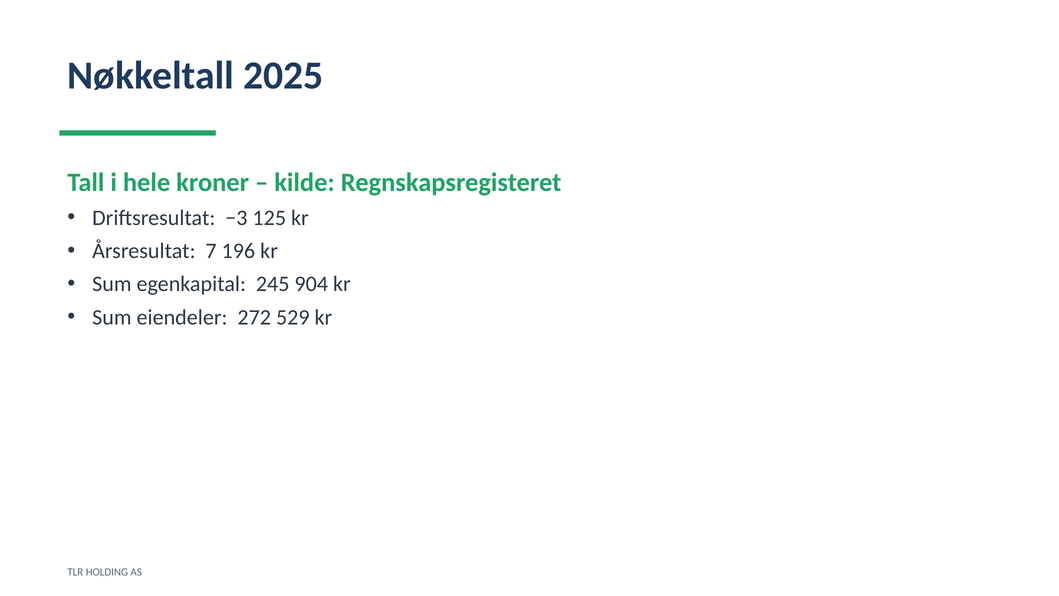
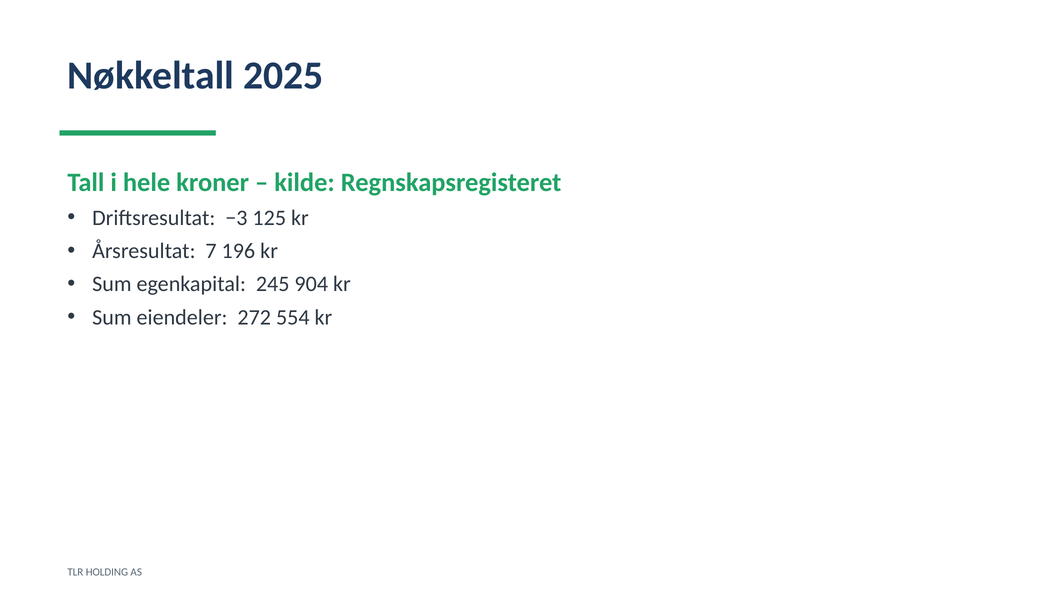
529: 529 -> 554
